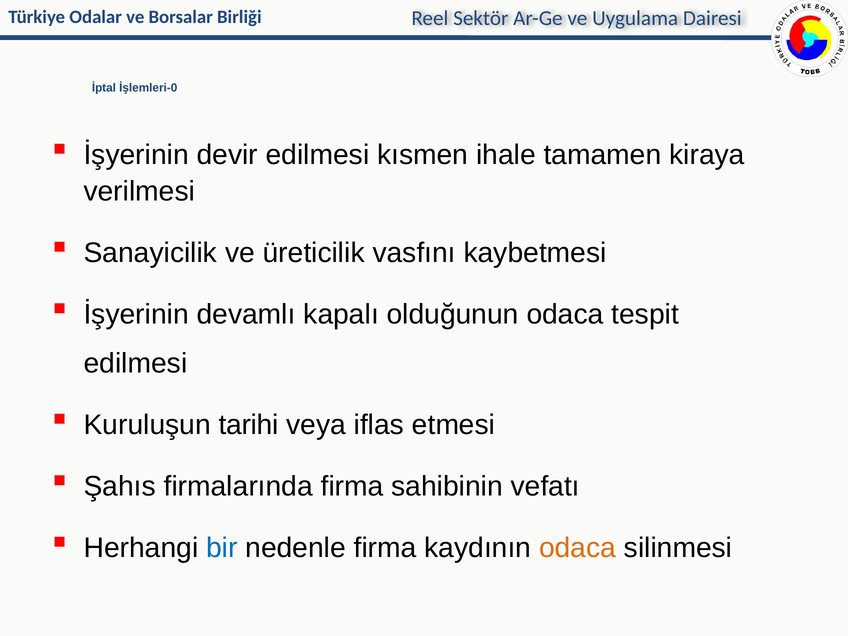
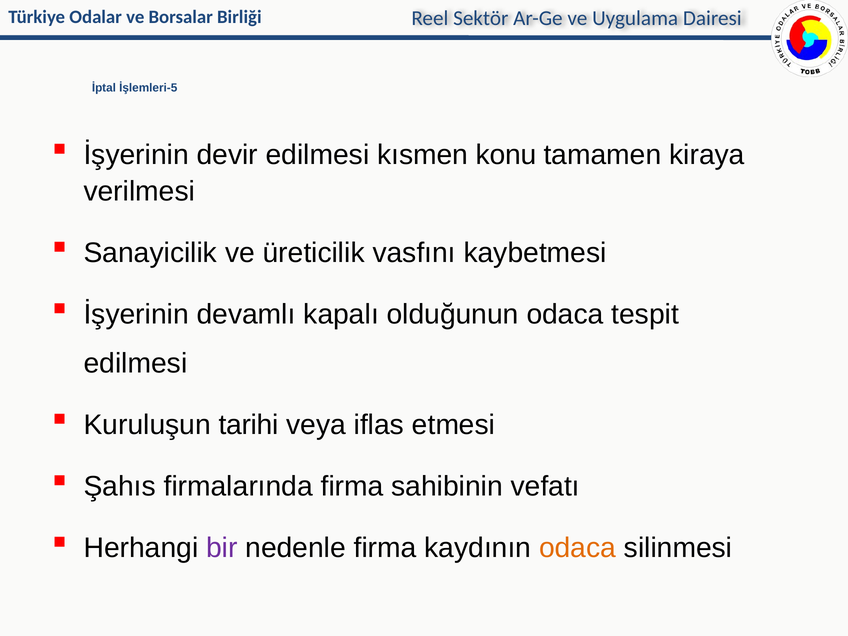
İşlemleri-0: İşlemleri-0 -> İşlemleri-5
ihale: ihale -> konu
bir colour: blue -> purple
